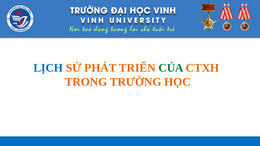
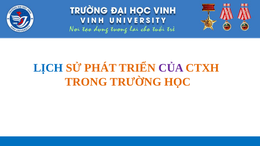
CỦA colour: green -> purple
